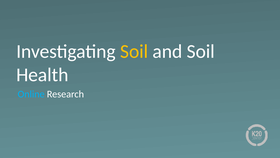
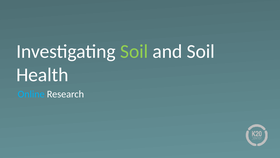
Soil at (134, 51) colour: yellow -> light green
